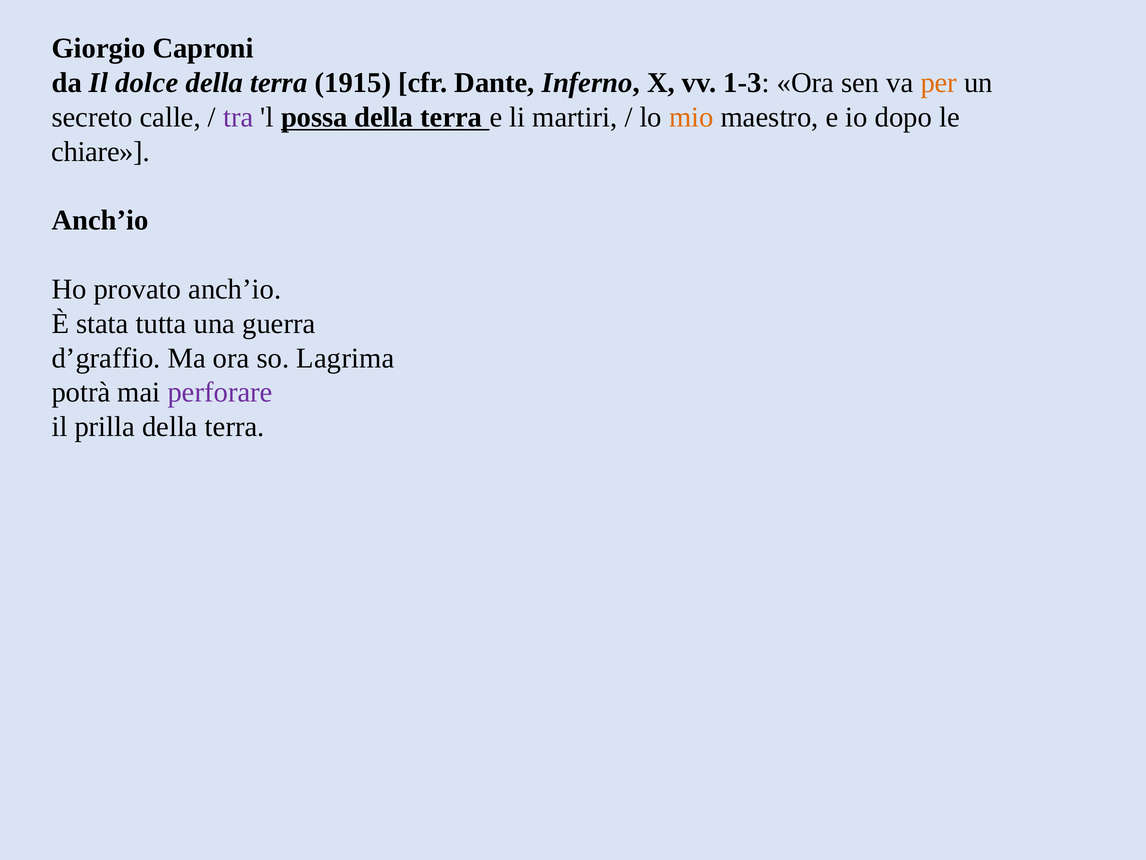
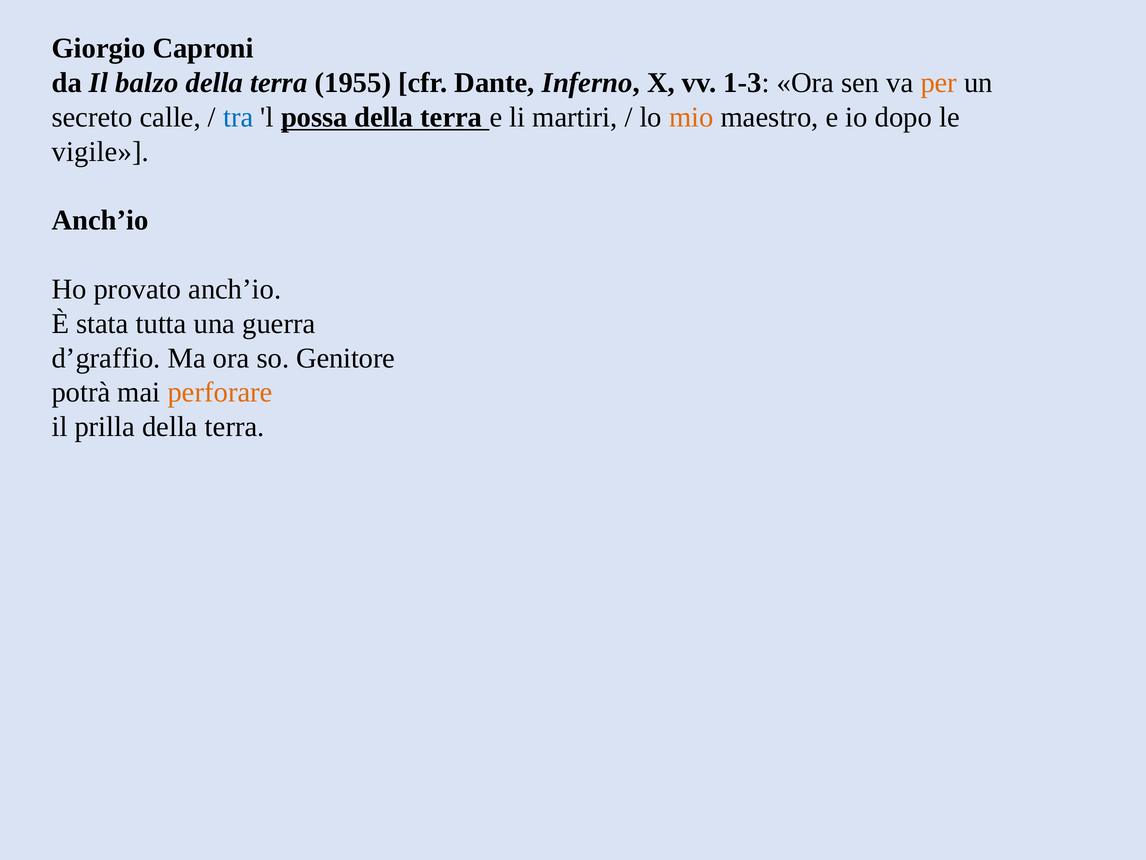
dolce: dolce -> balzo
1915: 1915 -> 1955
tra colour: purple -> blue
chiare: chiare -> vigile
Lagrima: Lagrima -> Genitore
perforare colour: purple -> orange
